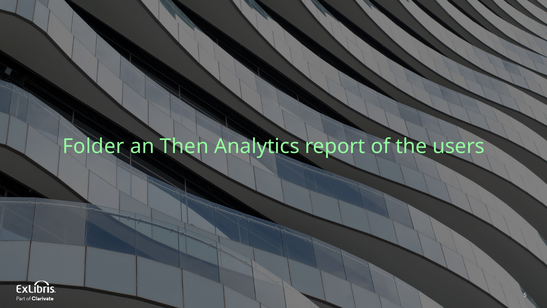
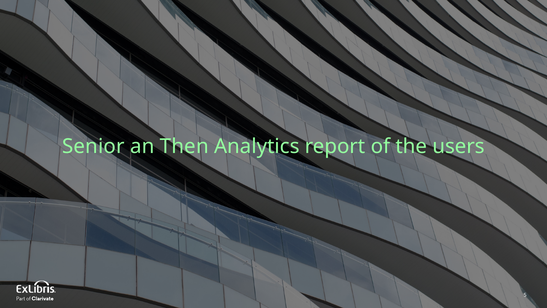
Folder: Folder -> Senior
